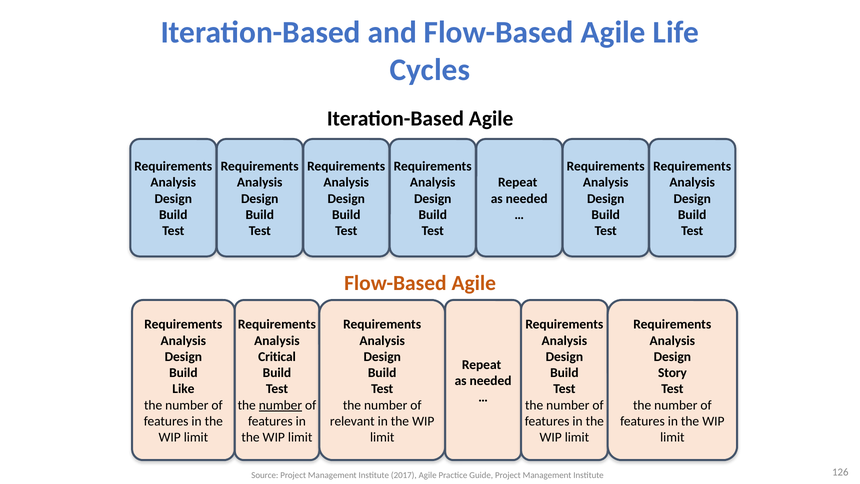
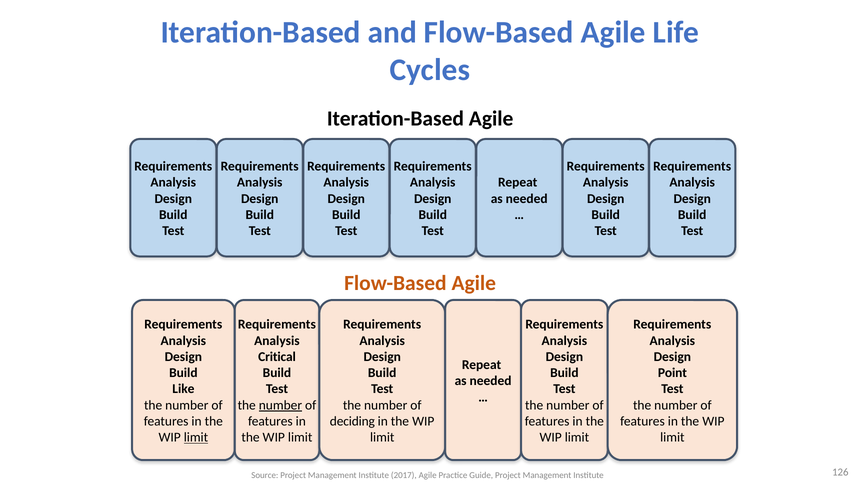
Story: Story -> Point
relevant: relevant -> deciding
limit at (196, 437) underline: none -> present
